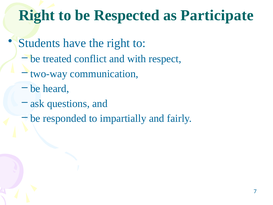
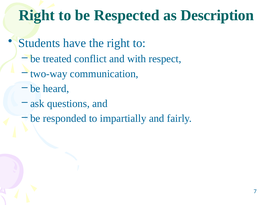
Participate: Participate -> Description
